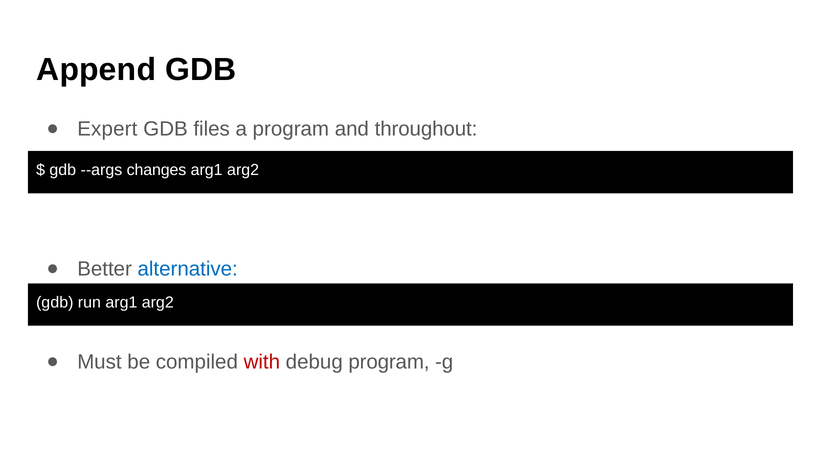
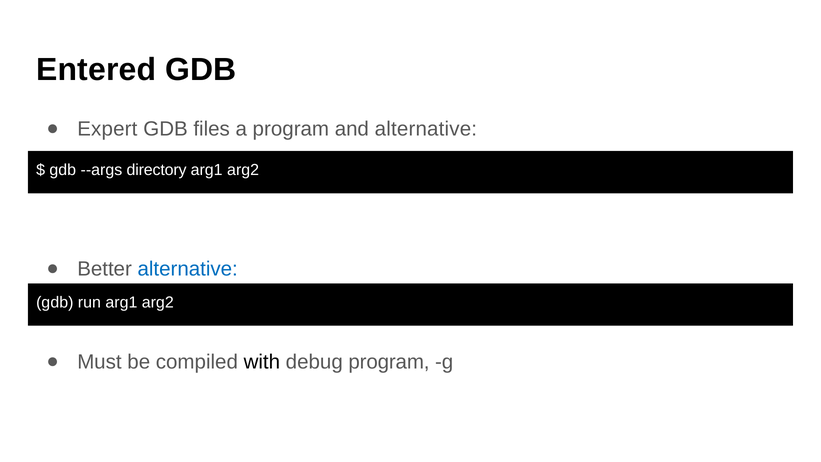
Append: Append -> Entered
and throughout: throughout -> alternative
changes: changes -> directory
with colour: red -> black
